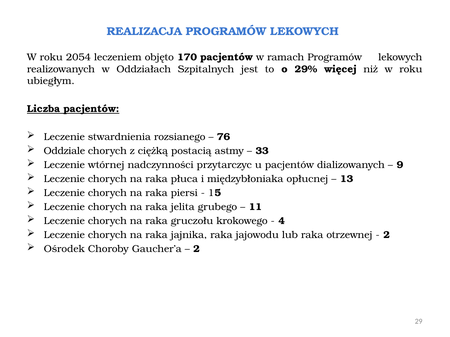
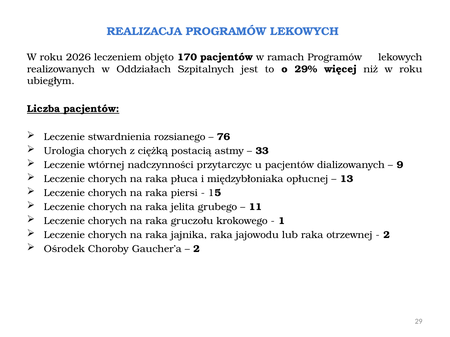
2054: 2054 -> 2026
Oddziale: Oddziale -> Urologia
4: 4 -> 1
